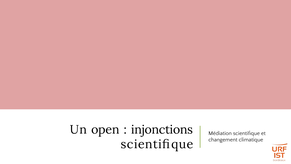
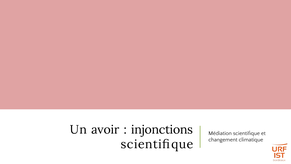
open: open -> avoir
